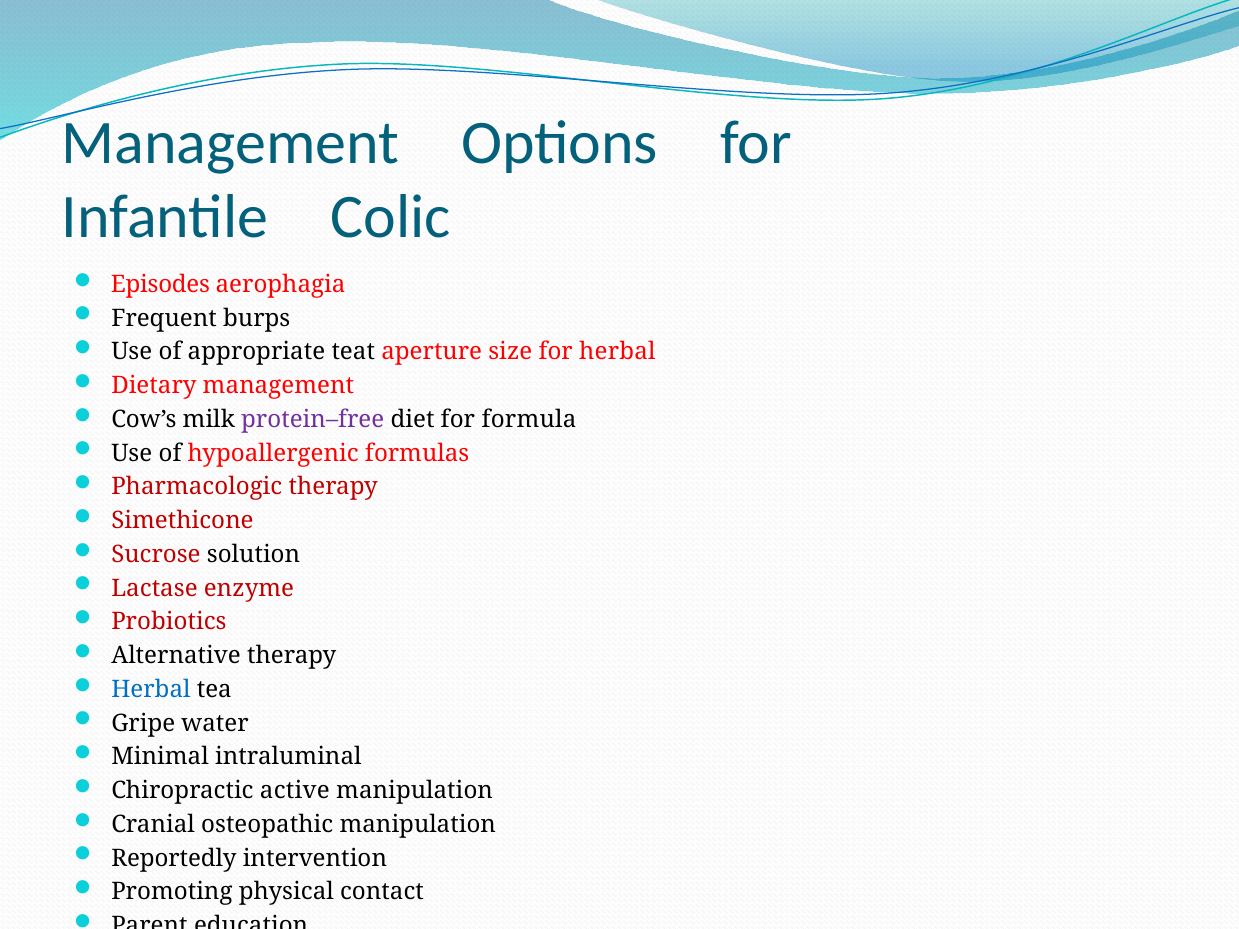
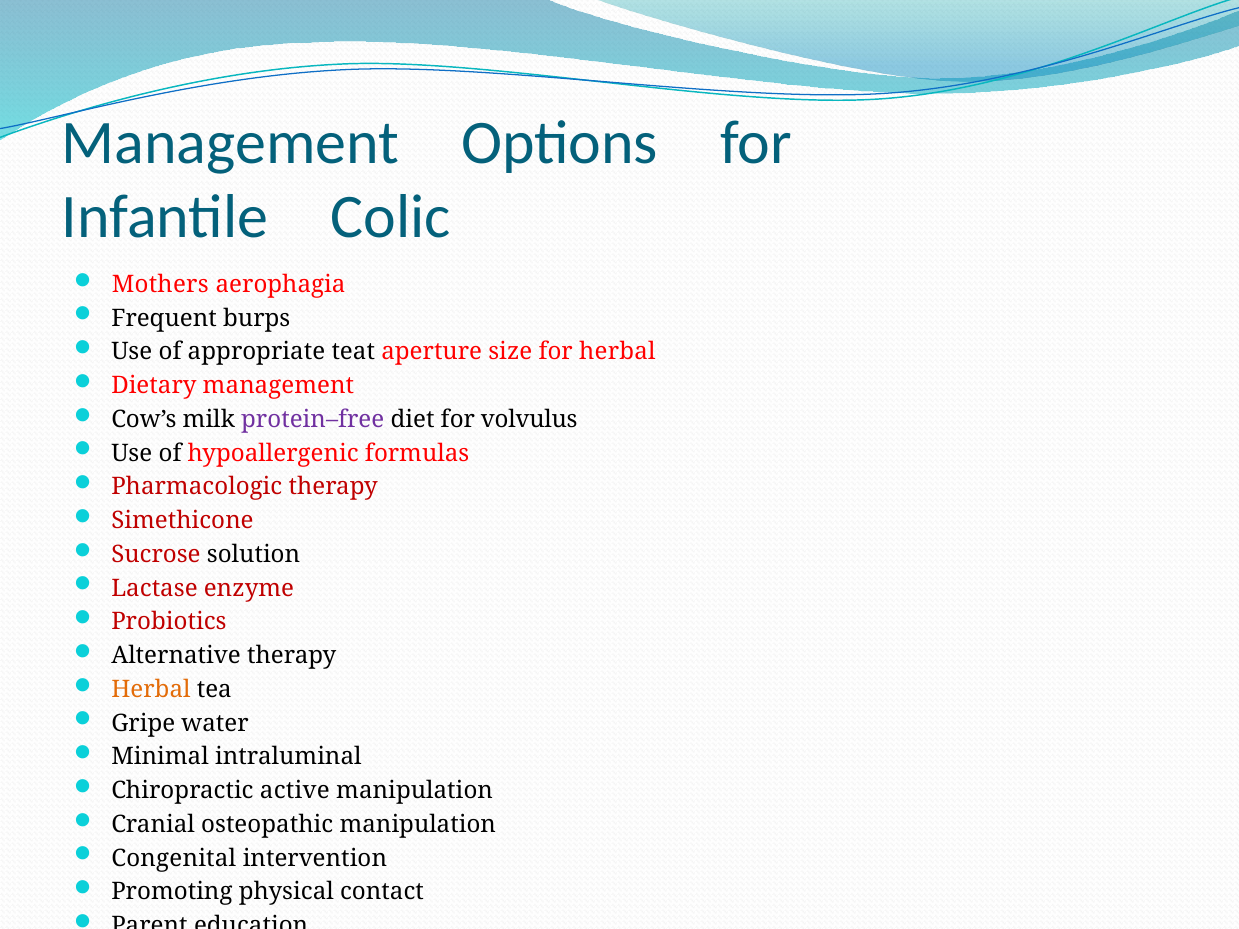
Episodes: Episodes -> Mothers
formula: formula -> volvulus
Herbal at (151, 690) colour: blue -> orange
Reportedly: Reportedly -> Congenital
